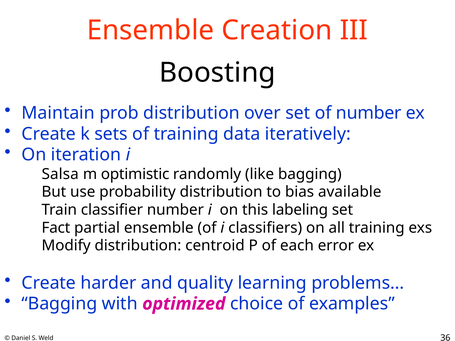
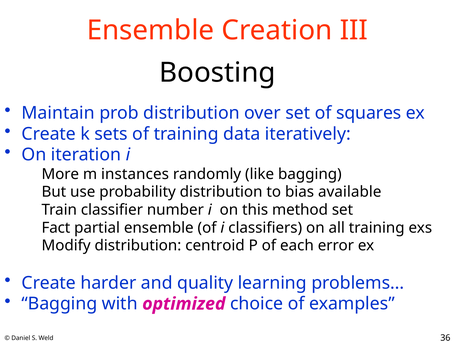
of number: number -> squares
Salsa: Salsa -> More
optimistic: optimistic -> instances
labeling: labeling -> method
